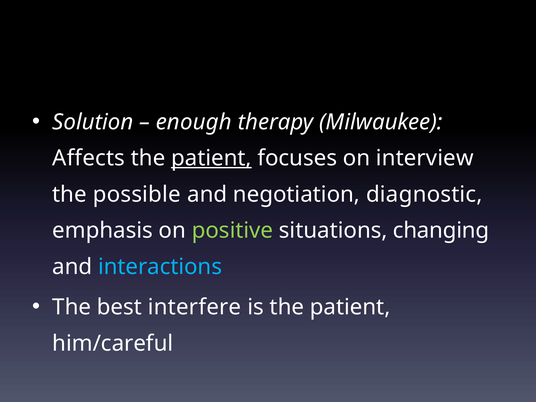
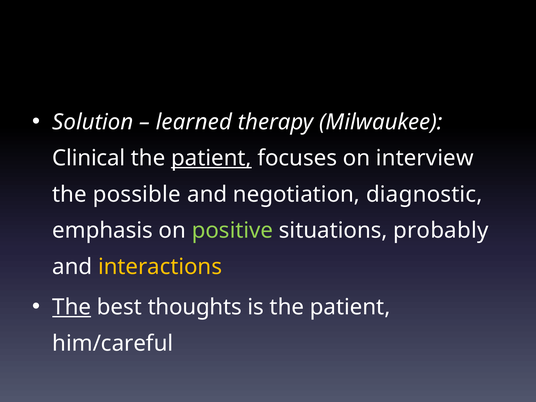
enough: enough -> learned
Affects: Affects -> Clinical
changing: changing -> probably
interactions colour: light blue -> yellow
The at (72, 307) underline: none -> present
interfere: interfere -> thoughts
